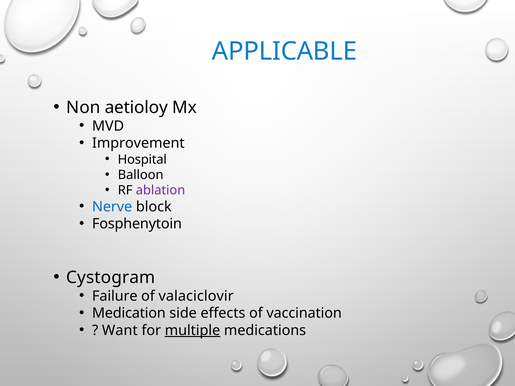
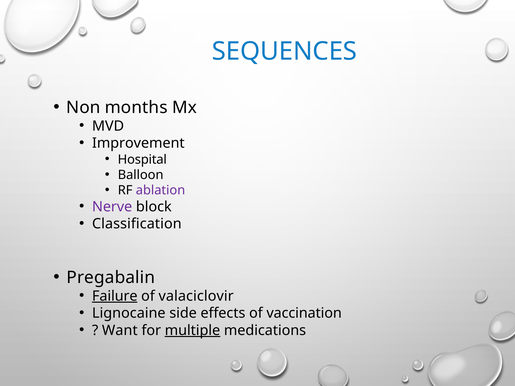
APPLICABLE: APPLICABLE -> SEQUENCES
aetioloy: aetioloy -> months
Nerve colour: blue -> purple
Fosphenytoin: Fosphenytoin -> Classification
Cystogram: Cystogram -> Pregabalin
Failure underline: none -> present
Medication: Medication -> Lignocaine
